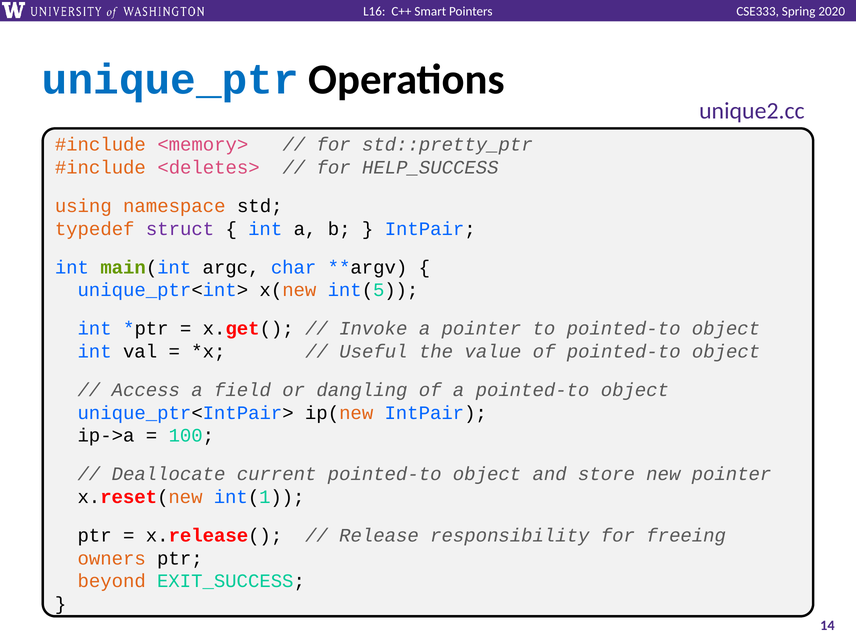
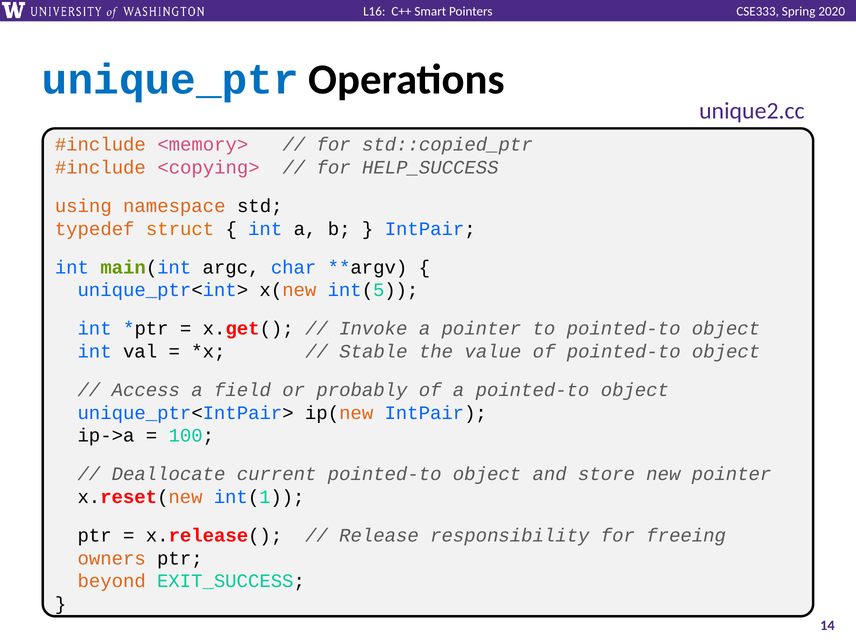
std::pretty_ptr: std::pretty_ptr -> std::copied_ptr
<deletes>: <deletes> -> <copying>
struct colour: purple -> orange
Useful: Useful -> Stable
dangling: dangling -> probably
